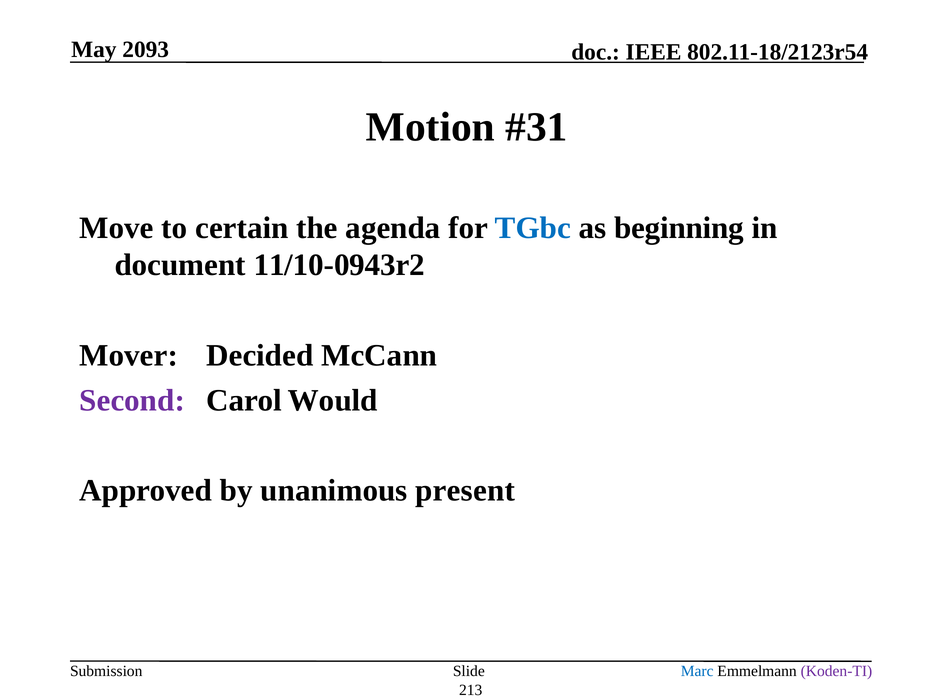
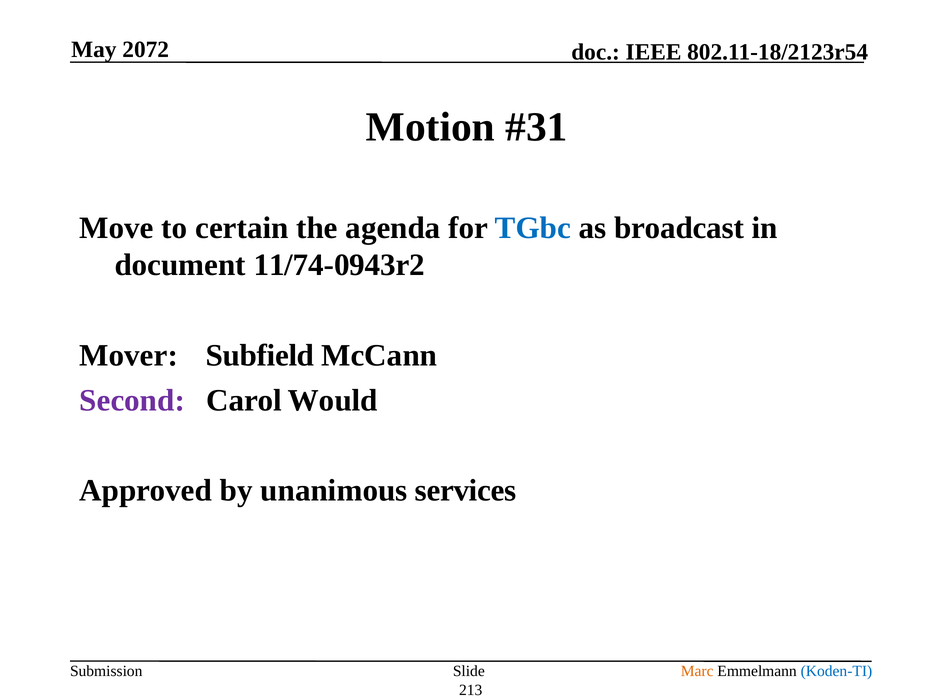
2093: 2093 -> 2072
beginning: beginning -> broadcast
11/10-0943r2: 11/10-0943r2 -> 11/74-0943r2
Decided: Decided -> Subfield
present: present -> services
Marc colour: blue -> orange
Koden-TI colour: purple -> blue
